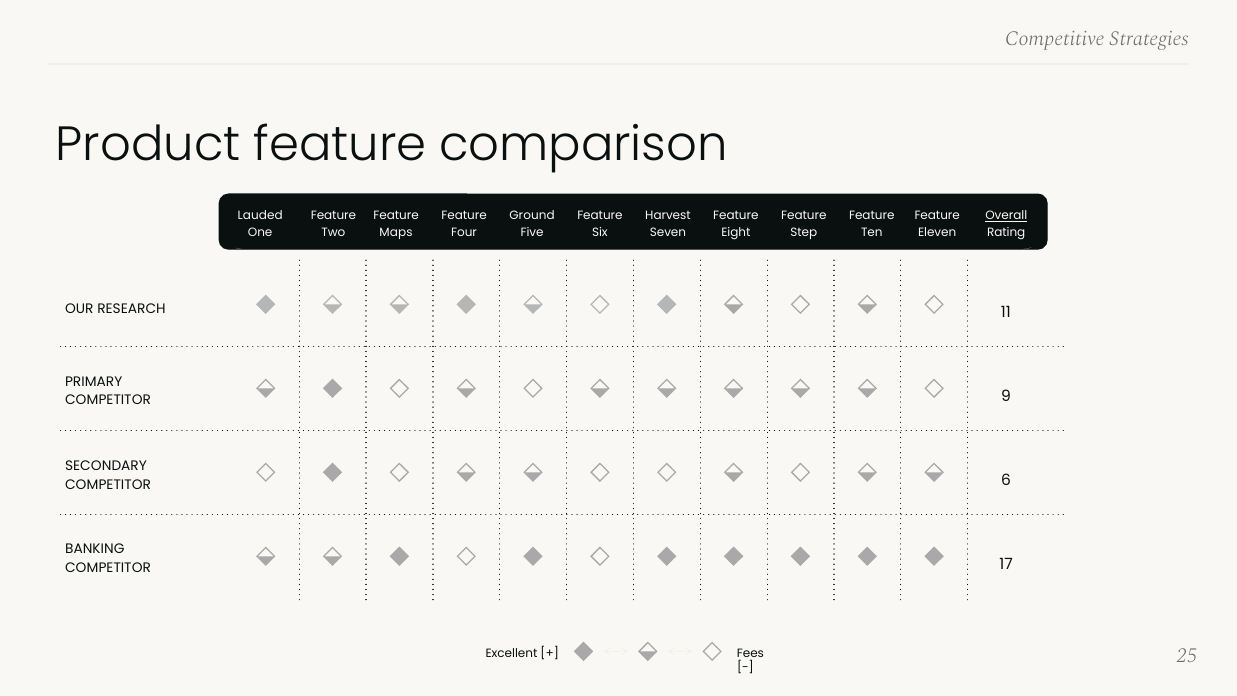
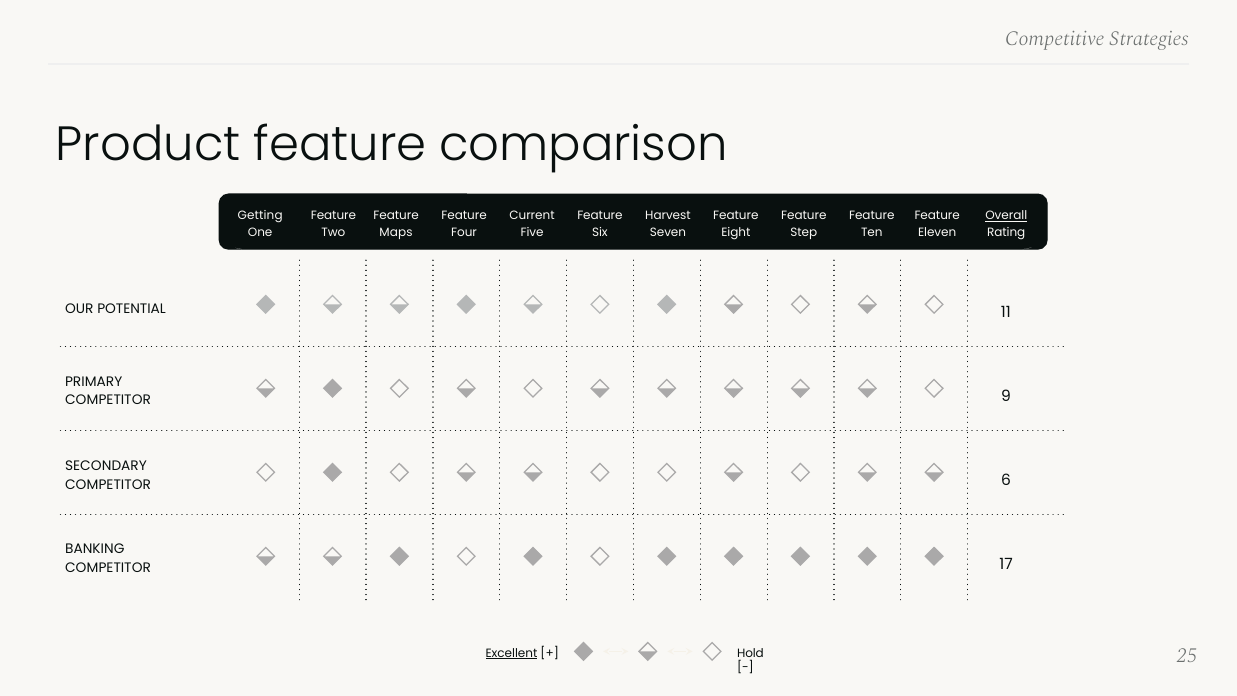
Lauded: Lauded -> Getting
Ground: Ground -> Current
RESEARCH: RESEARCH -> POTENTIAL
Excellent underline: none -> present
Fees: Fees -> Hold
